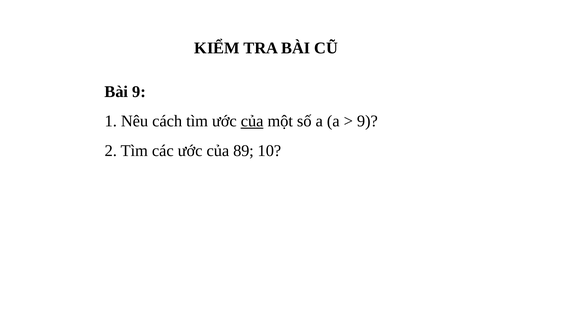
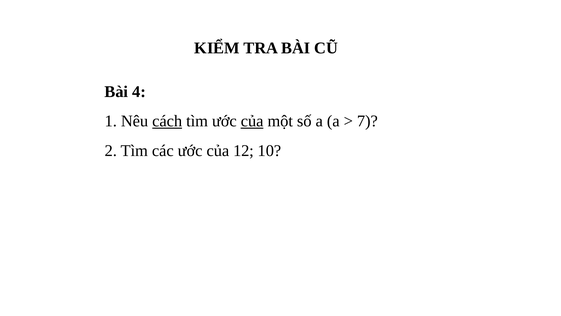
Bài 9: 9 -> 4
cách underline: none -> present
9 at (367, 121): 9 -> 7
89: 89 -> 12
